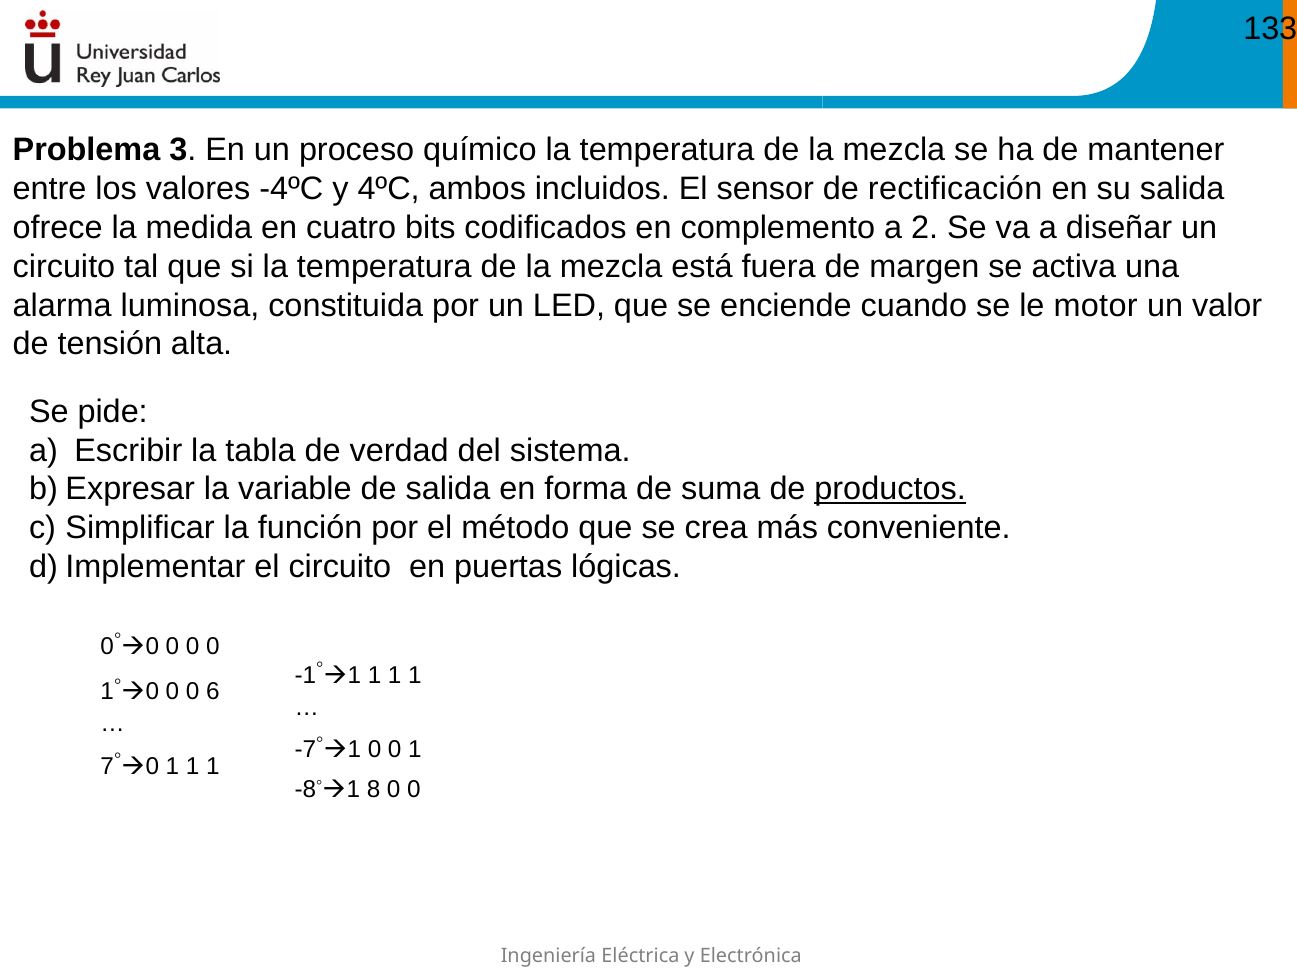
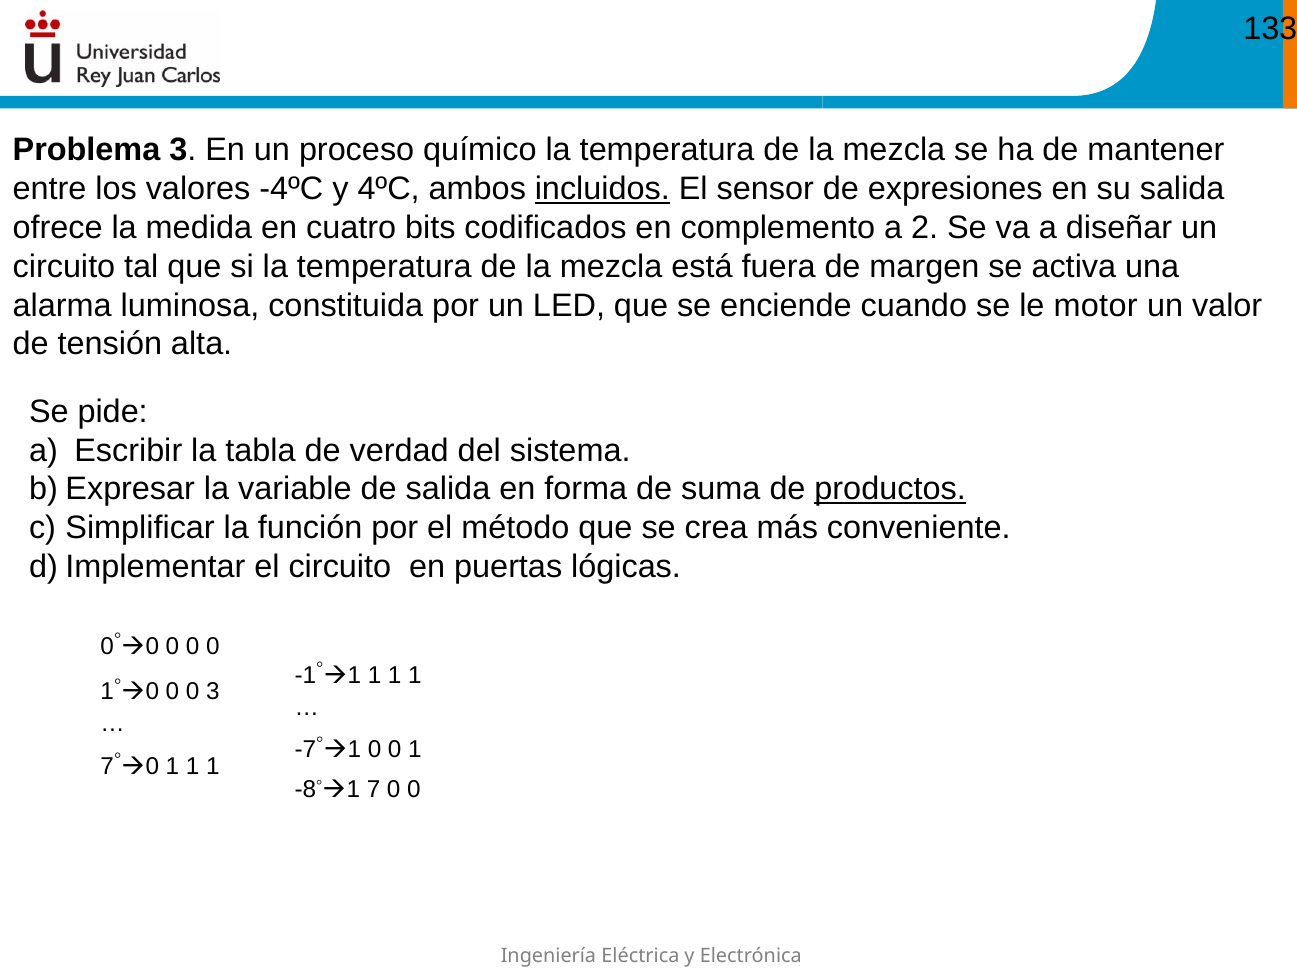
incluidos underline: none -> present
rectificación: rectificación -> expresiones
0 6: 6 -> 3
8 at (374, 790): 8 -> 7
